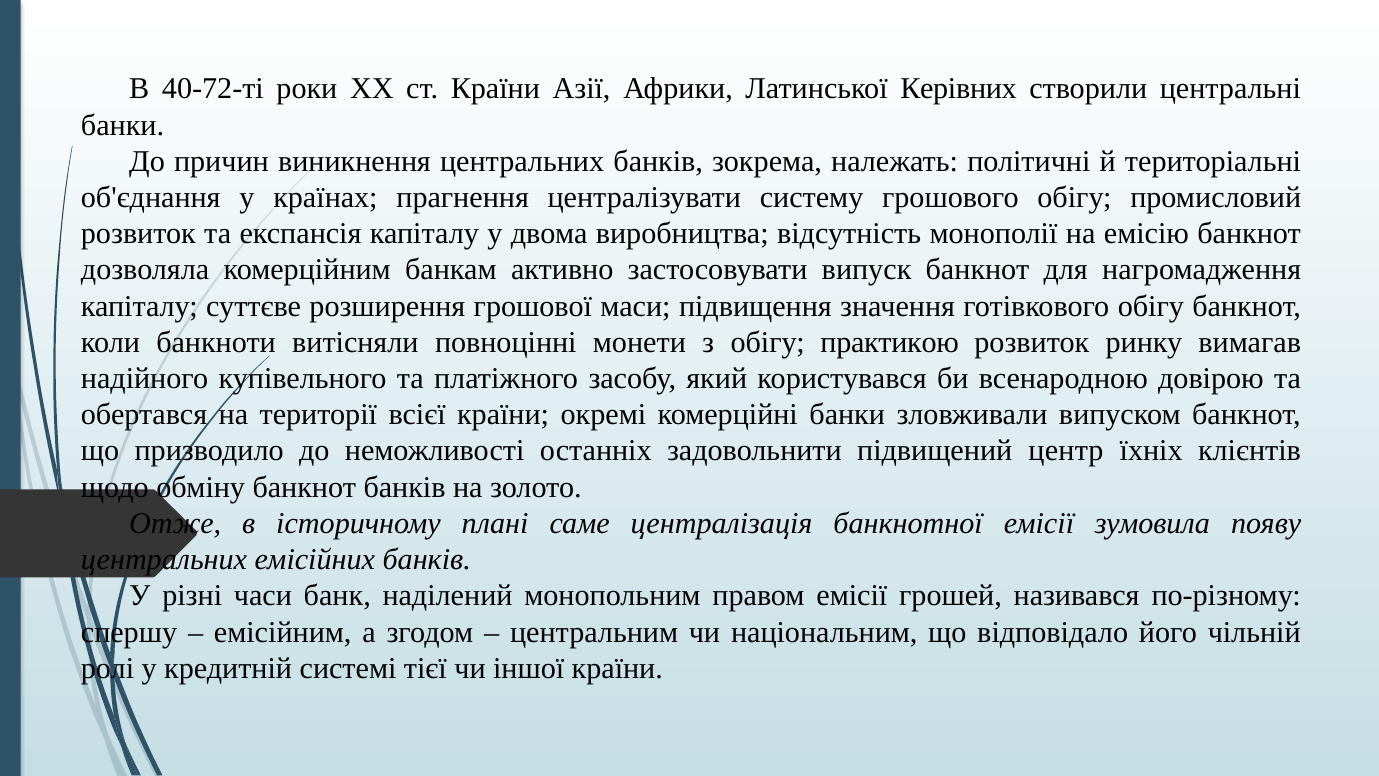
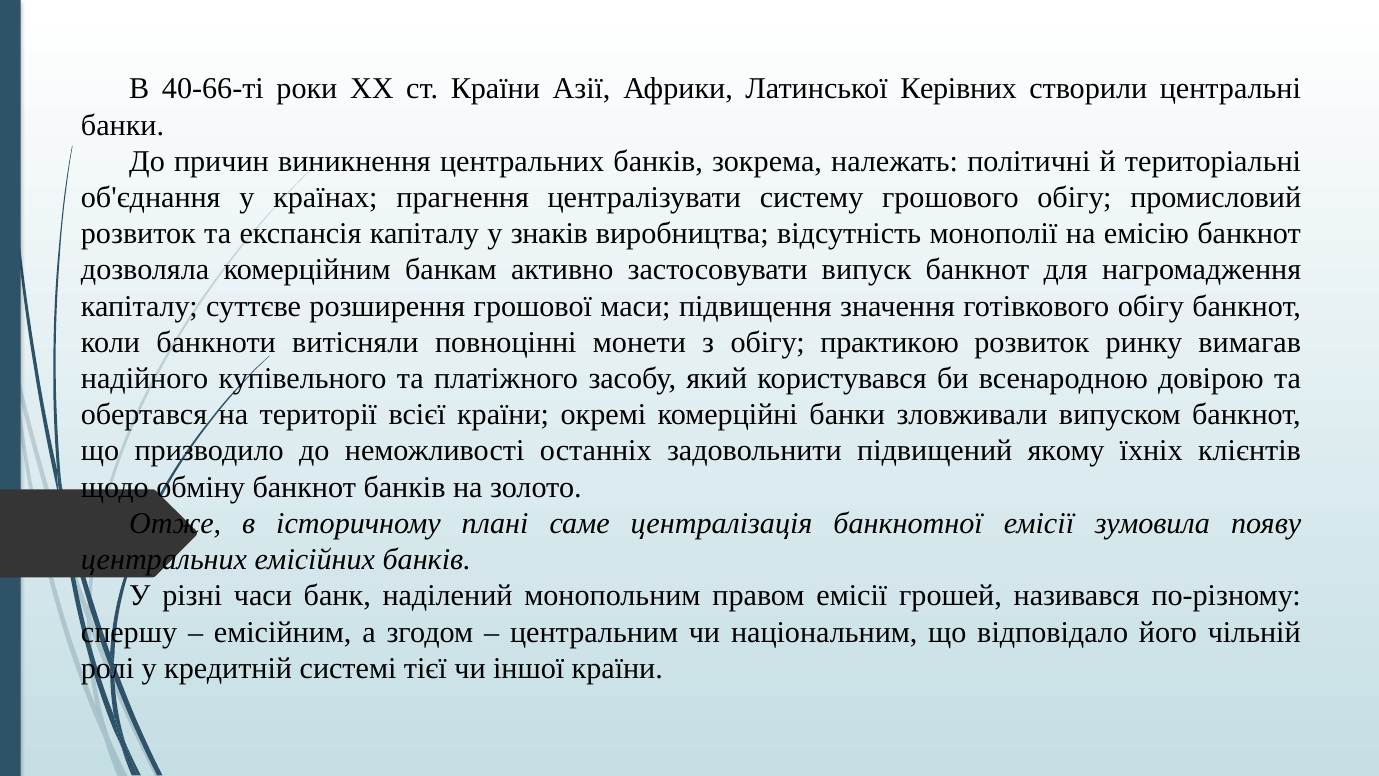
40-72-ті: 40-72-ті -> 40-66-ті
двома: двома -> знаків
центр: центр -> якому
